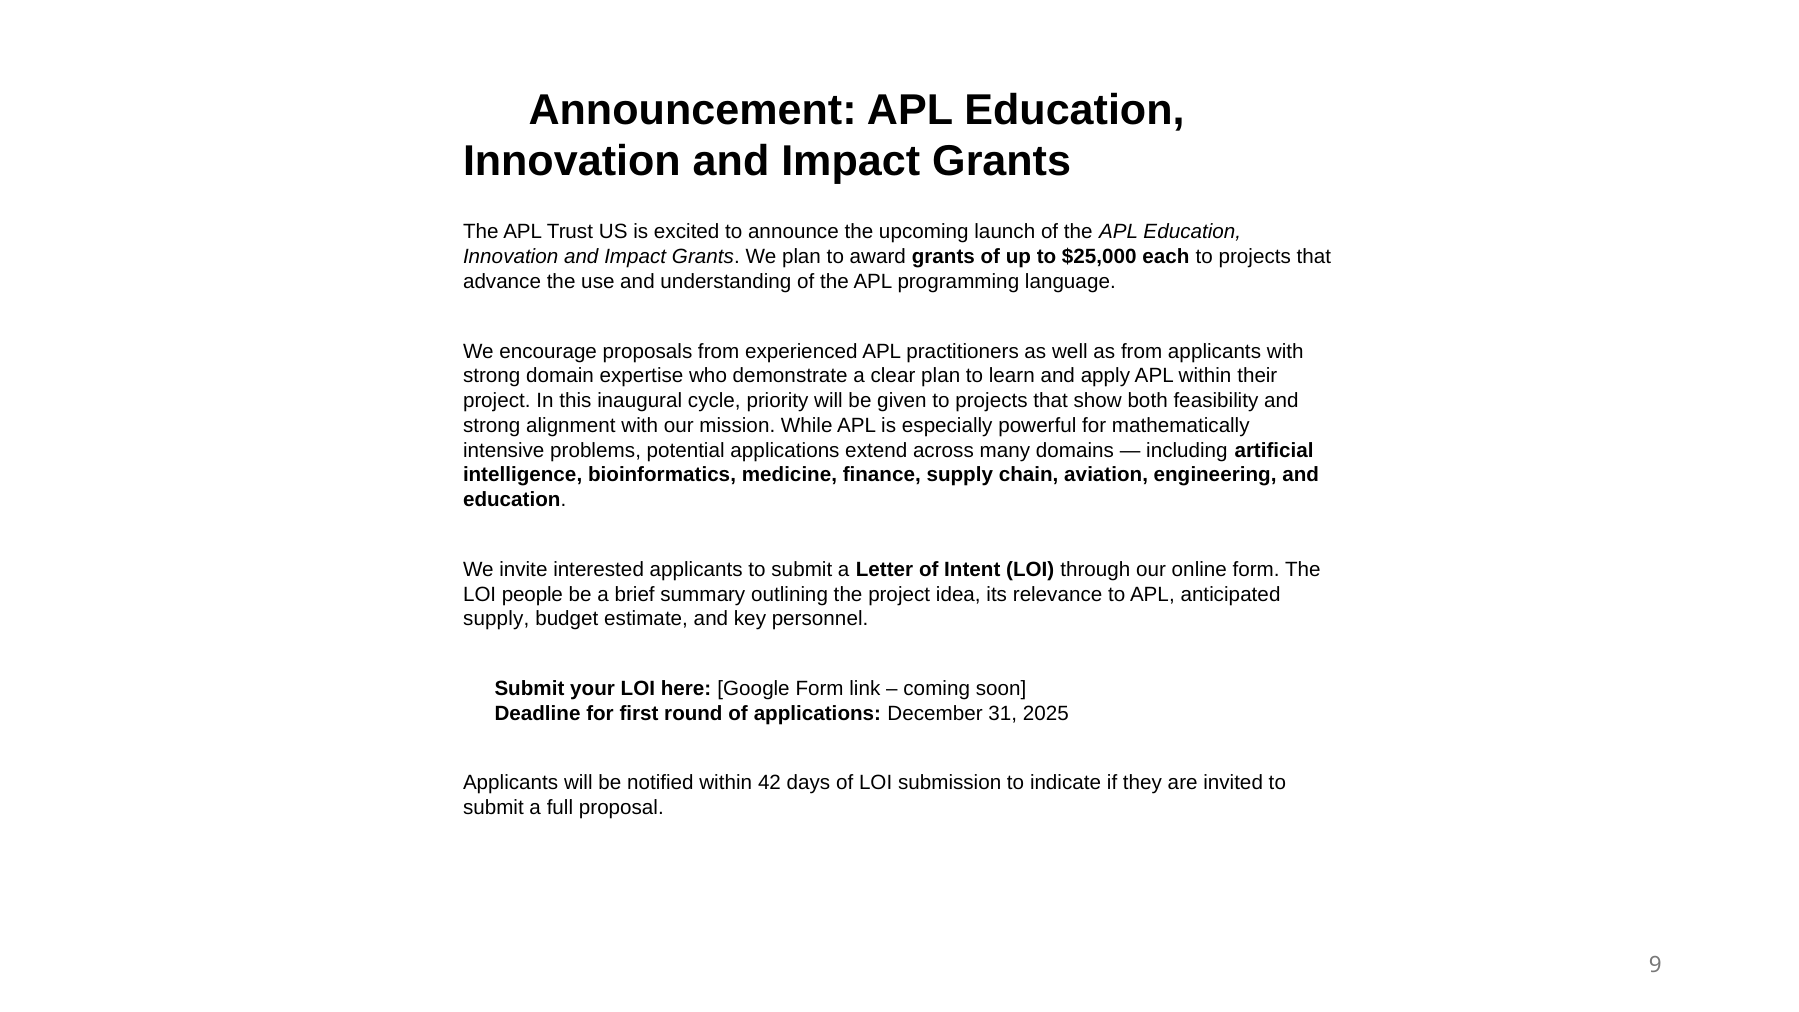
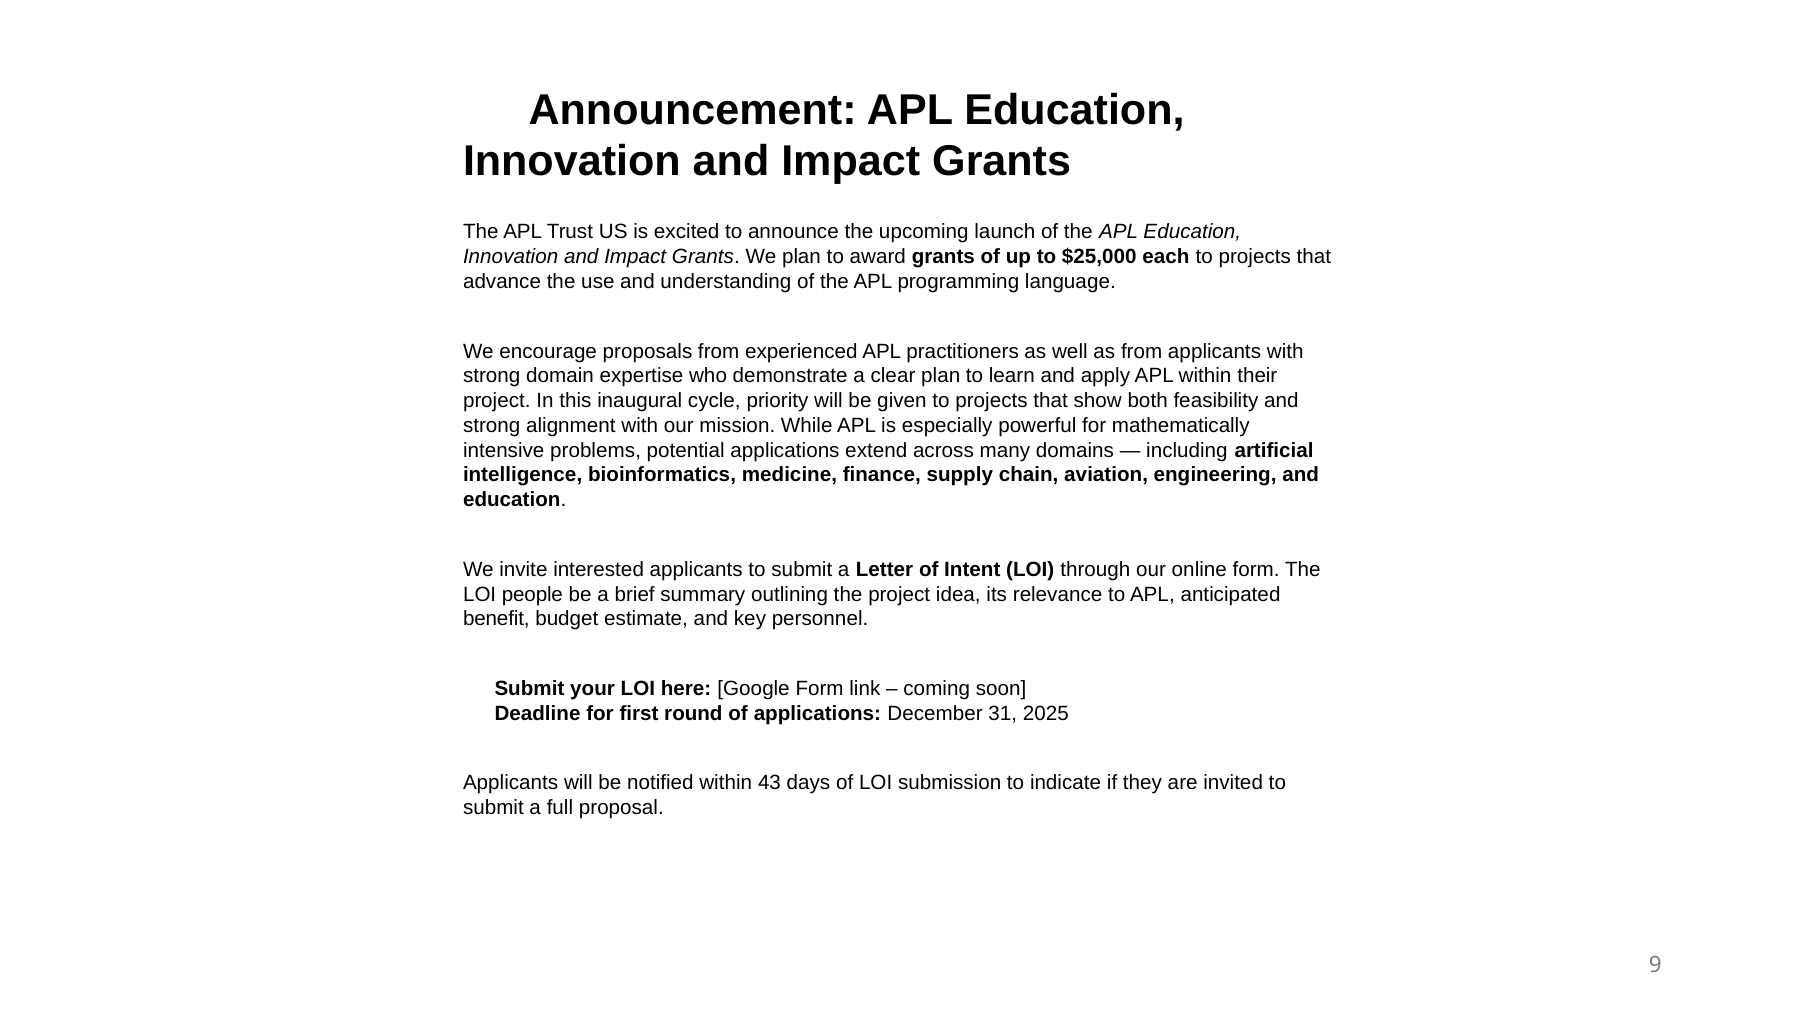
supply at (496, 619): supply -> benefit
42: 42 -> 43
